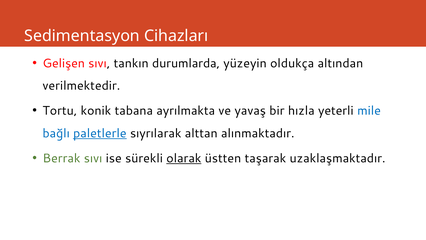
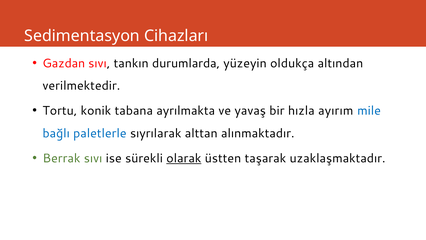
Gelişen: Gelişen -> Gazdan
yeterli: yeterli -> ayırım
paletlerle underline: present -> none
